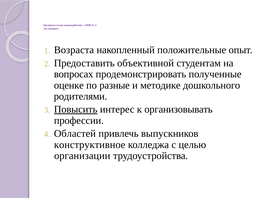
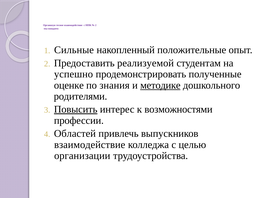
Возраста: Возраста -> Сильные
объективной: объективной -> реализуемой
вопросах: вопросах -> успешно
разные: разные -> знания
методике underline: none -> present
организовывать: организовывать -> возможностями
конструктивное at (90, 145): конструктивное -> взаимодействие
